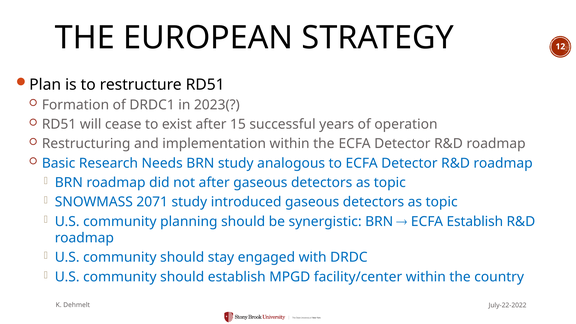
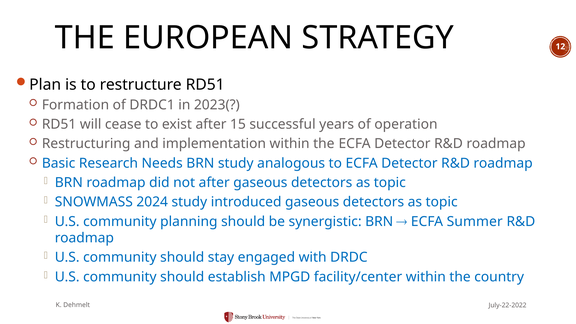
2071: 2071 -> 2024
ECFA Establish: Establish -> Summer
